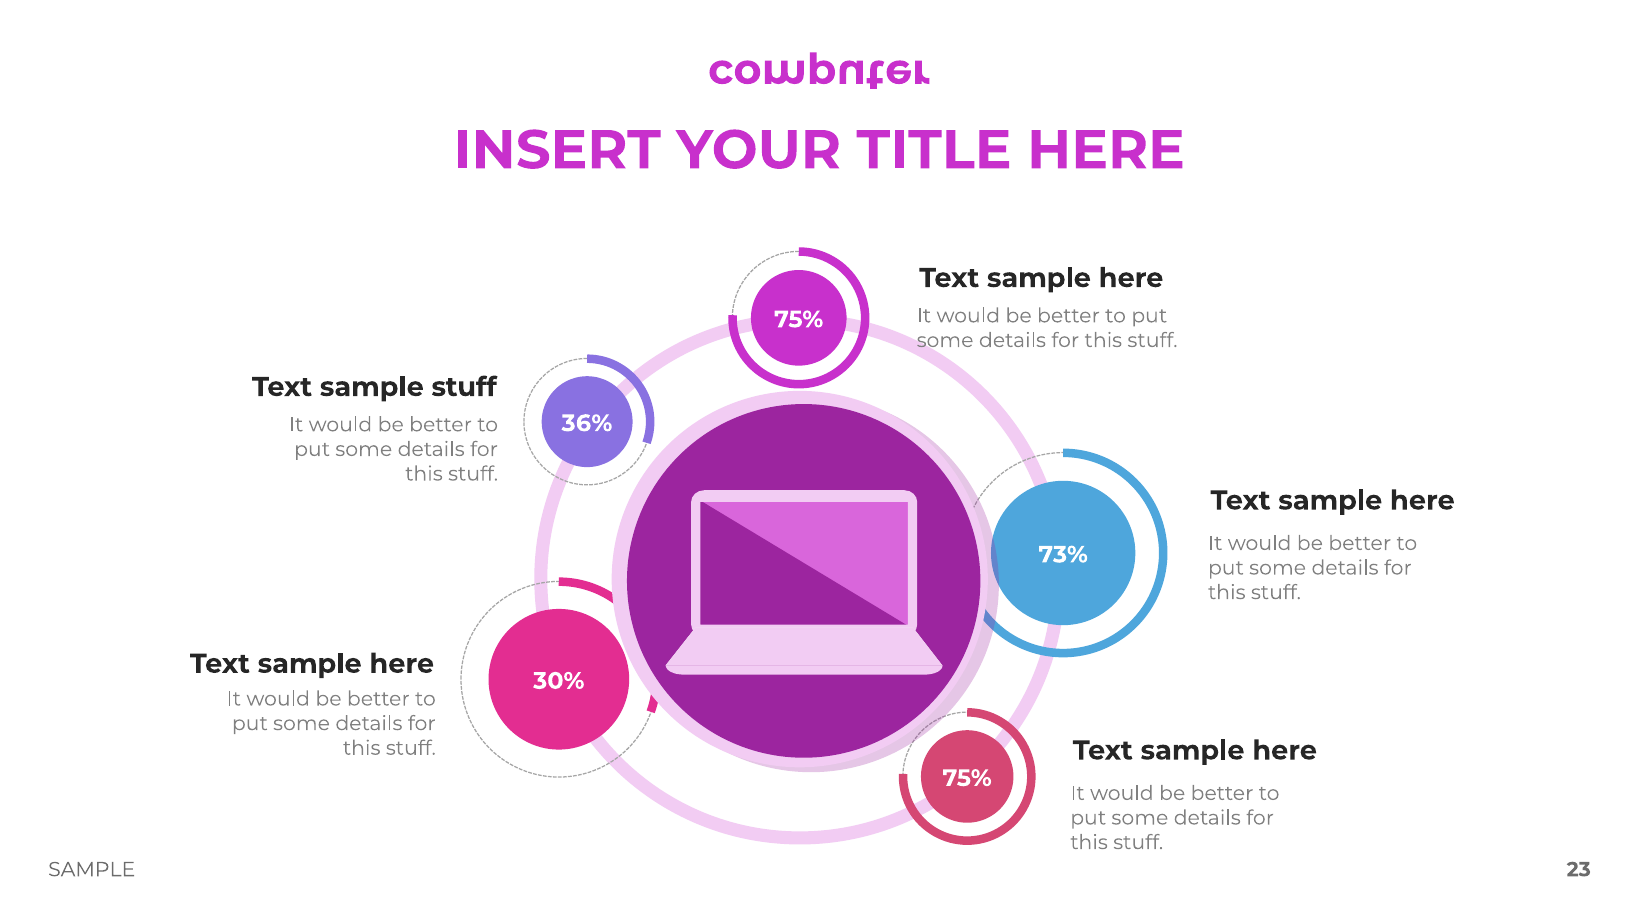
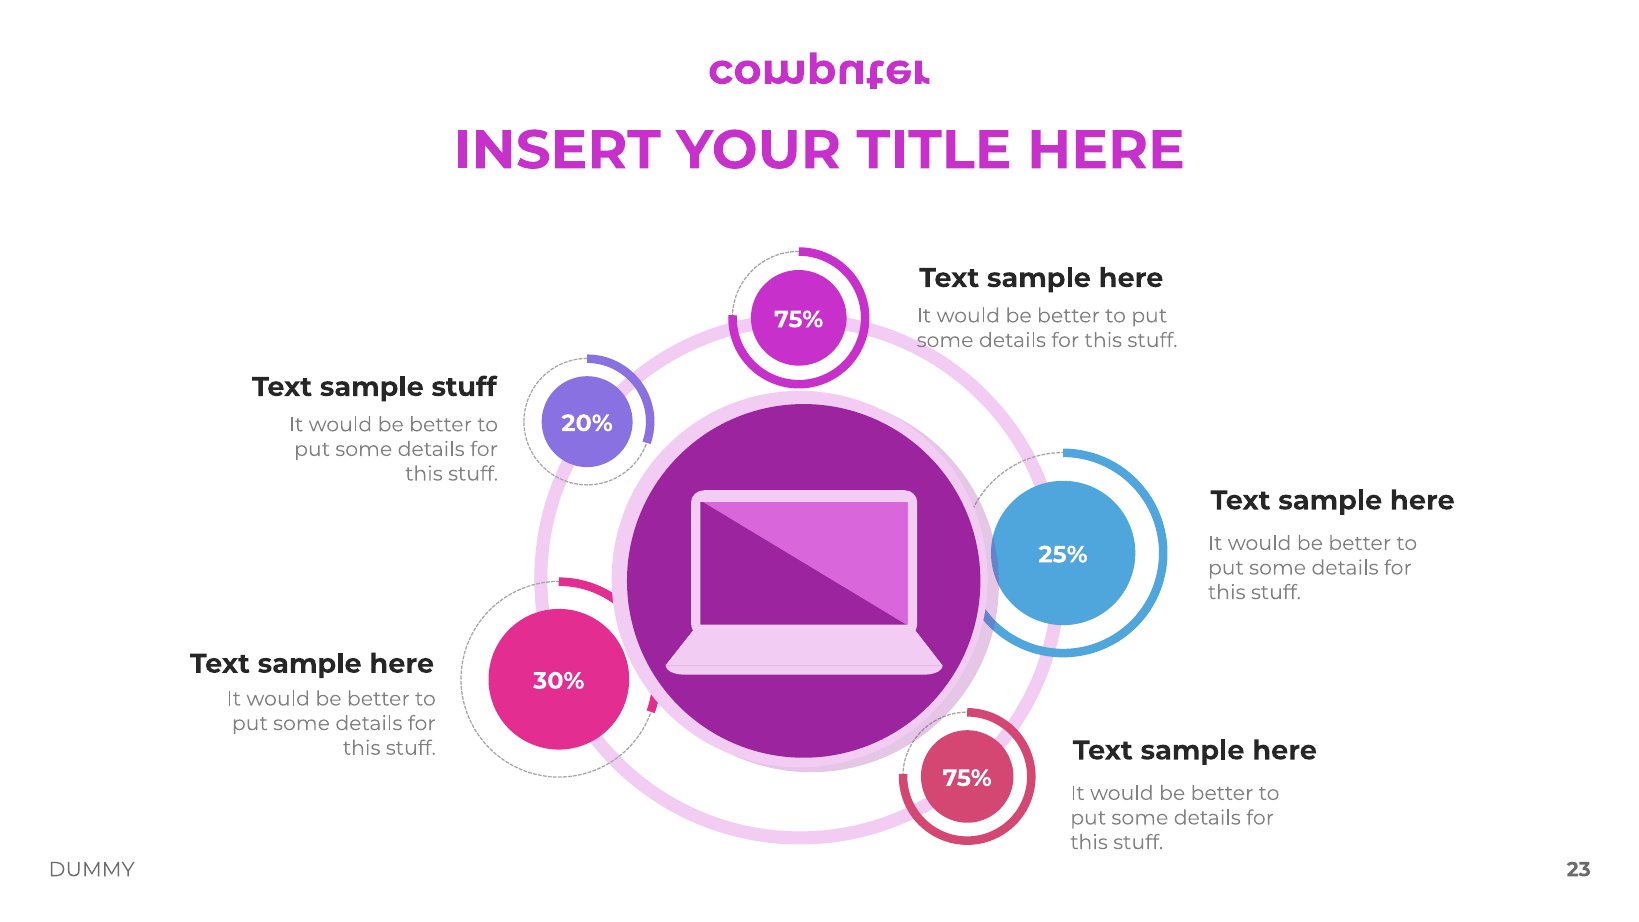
36%: 36% -> 20%
73%: 73% -> 25%
SAMPLE at (92, 869): SAMPLE -> DUMMY
